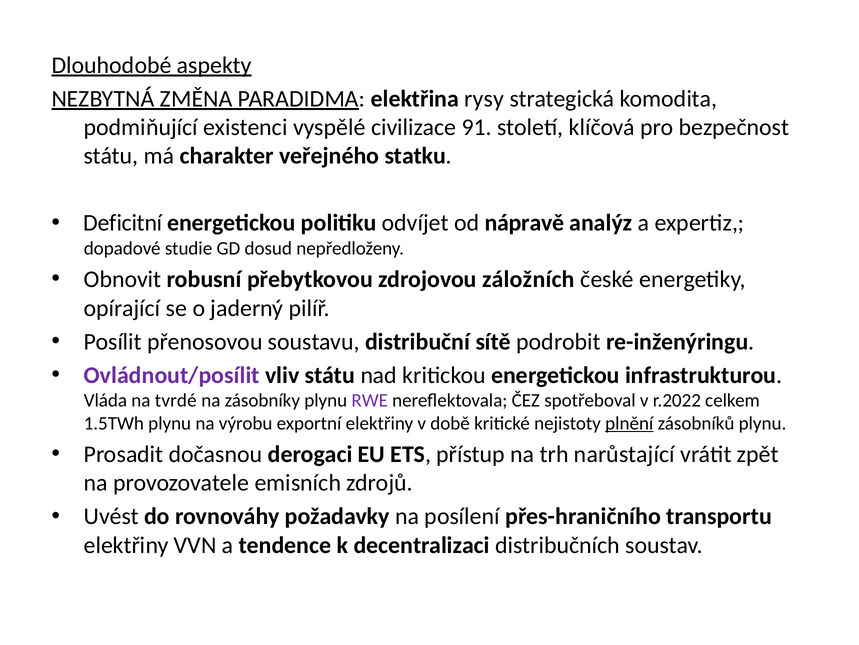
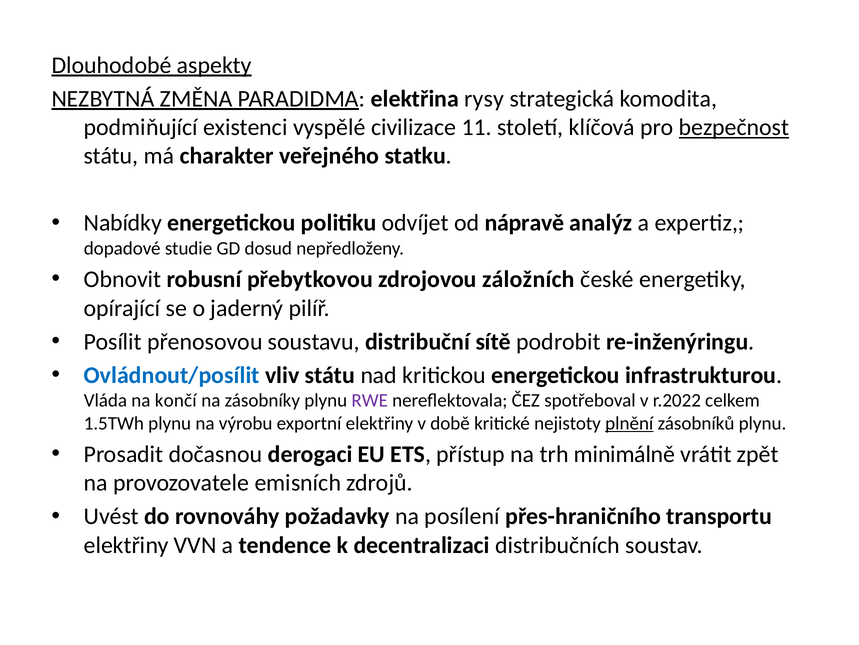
91: 91 -> 11
bezpečnost underline: none -> present
Deficitní: Deficitní -> Nabídky
Ovládnout/posílit colour: purple -> blue
tvrdé: tvrdé -> končí
narůstající: narůstající -> minimálně
